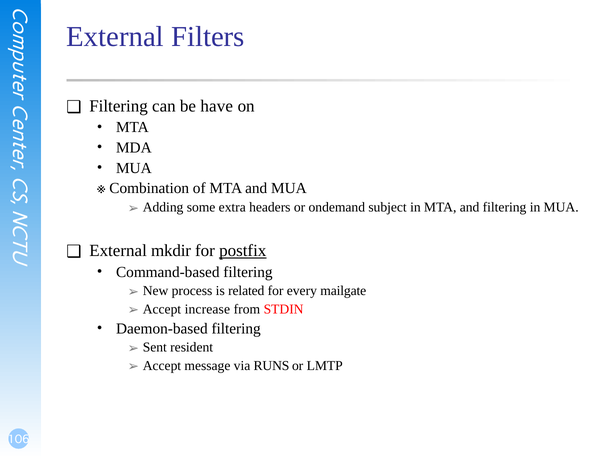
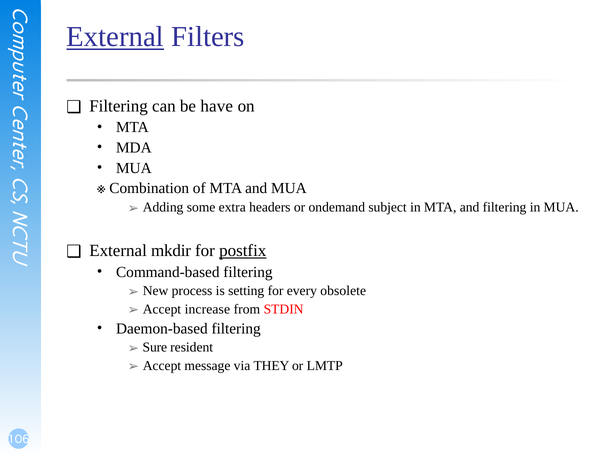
External at (115, 37) underline: none -> present
related: related -> setting
mailgate: mailgate -> obsolete
Sent: Sent -> Sure
RUNS: RUNS -> THEY
